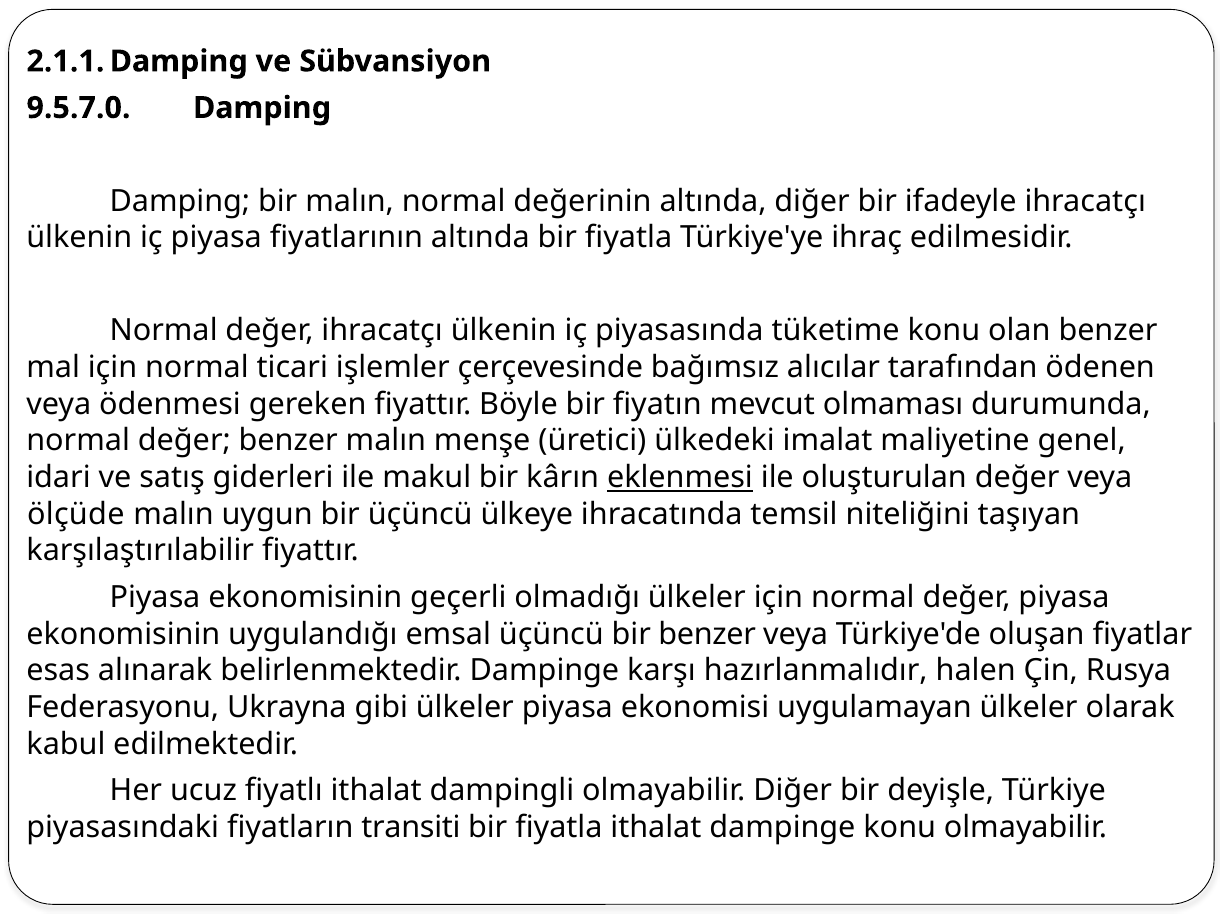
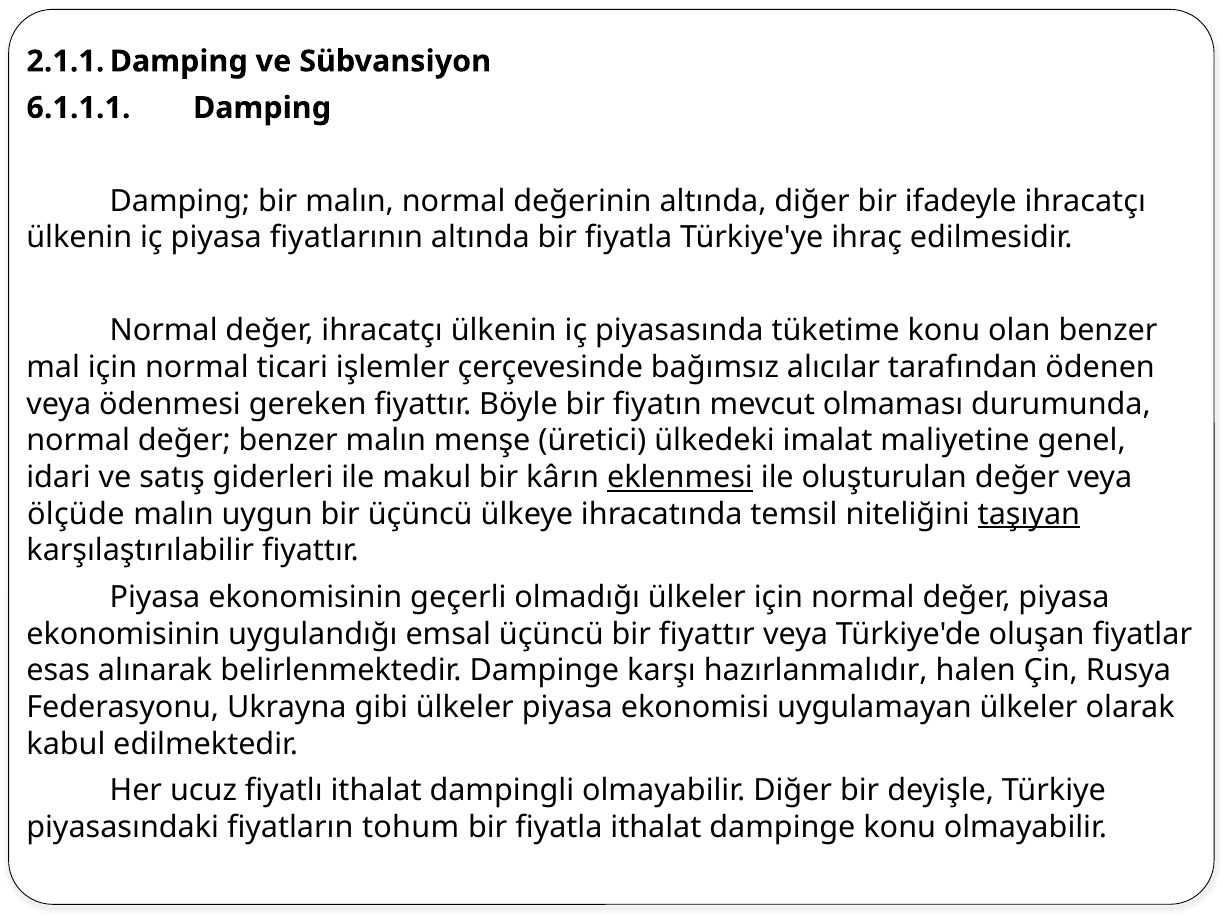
9.5.7.0: 9.5.7.0 -> 6.1.1.1
taşıyan underline: none -> present
bir benzer: benzer -> fiyattır
transiti: transiti -> tohum
